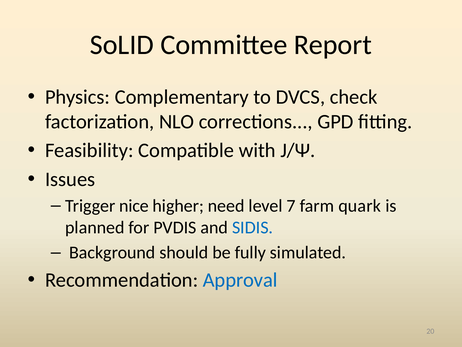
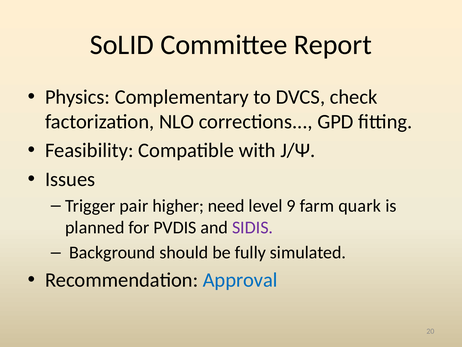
nice: nice -> pair
7: 7 -> 9
SIDIS colour: blue -> purple
